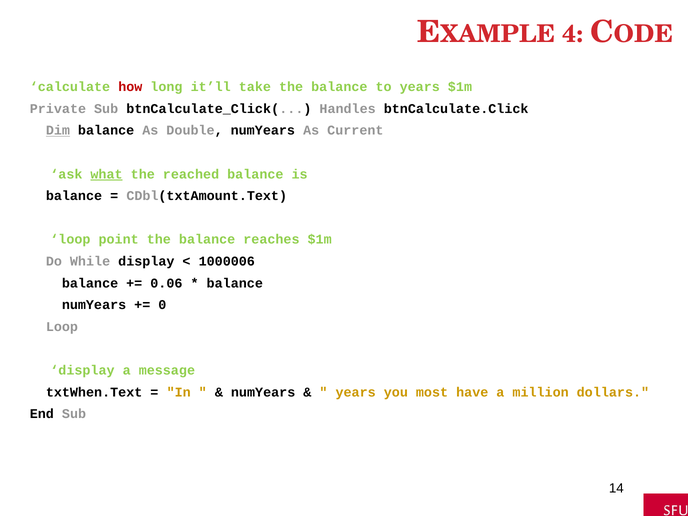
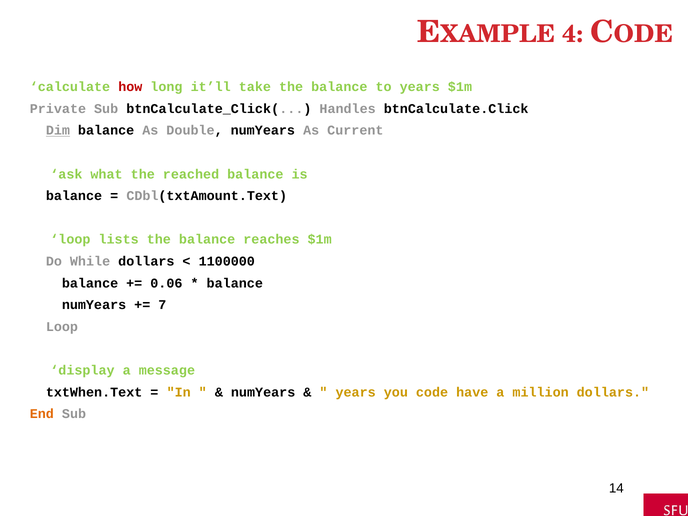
what underline: present -> none
point: point -> lists
While display: display -> dollars
1000006: 1000006 -> 1100000
0: 0 -> 7
most: most -> code
End colour: black -> orange
